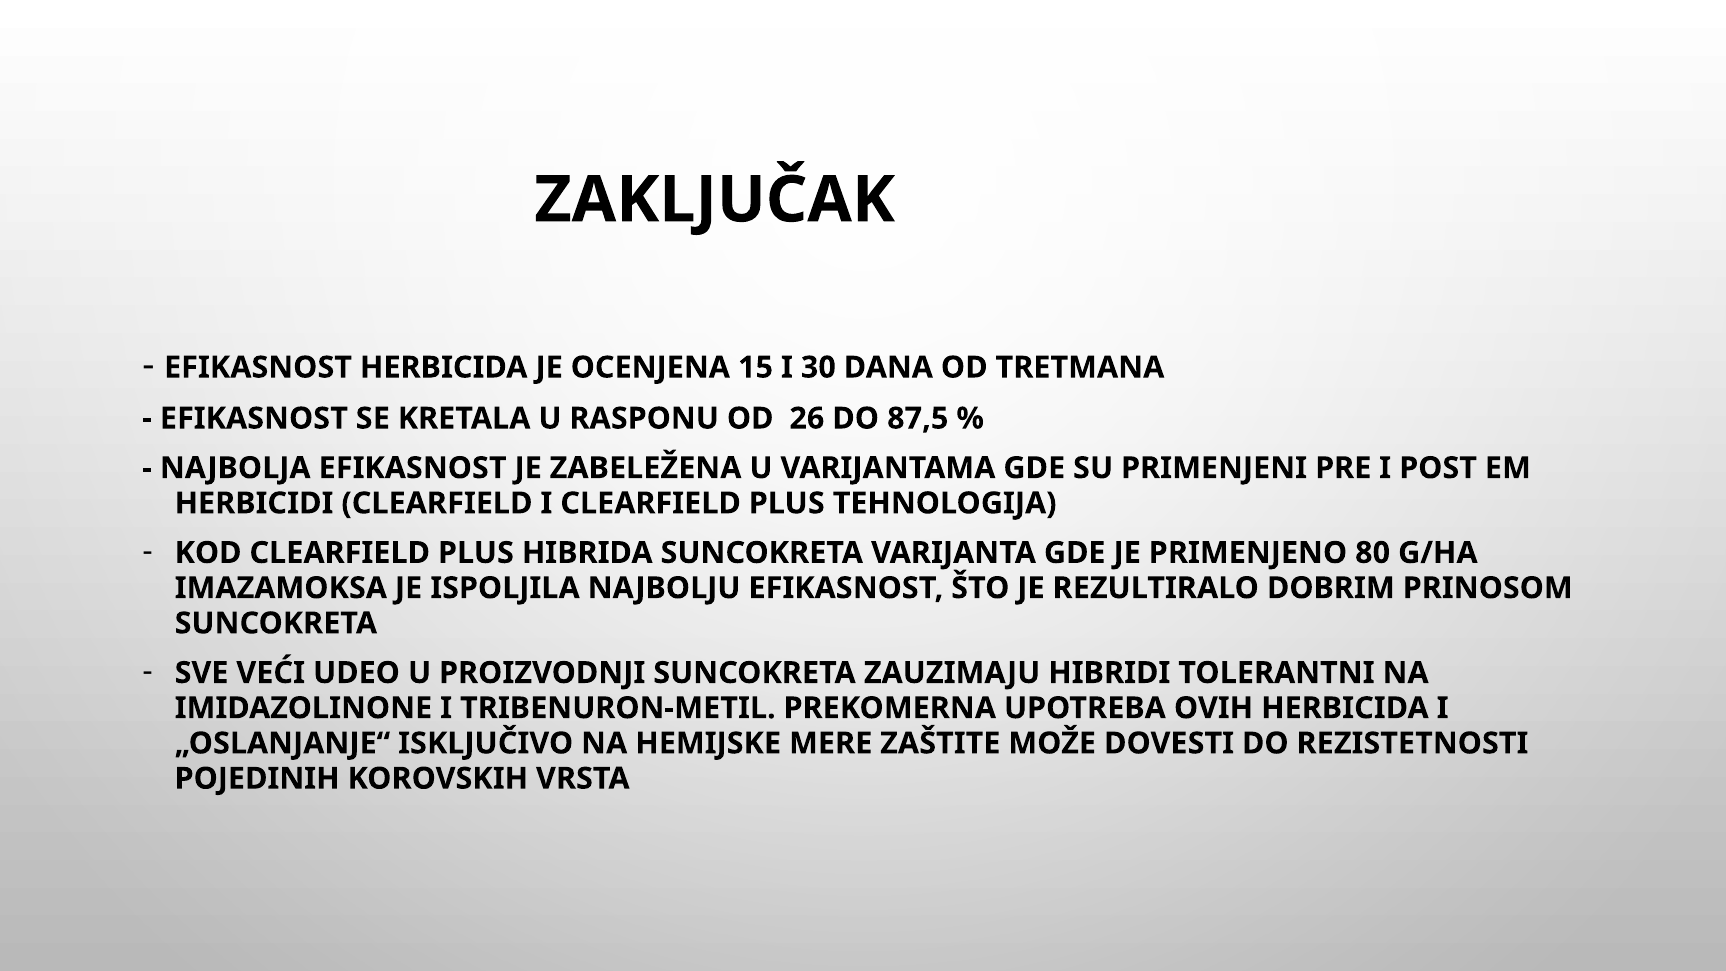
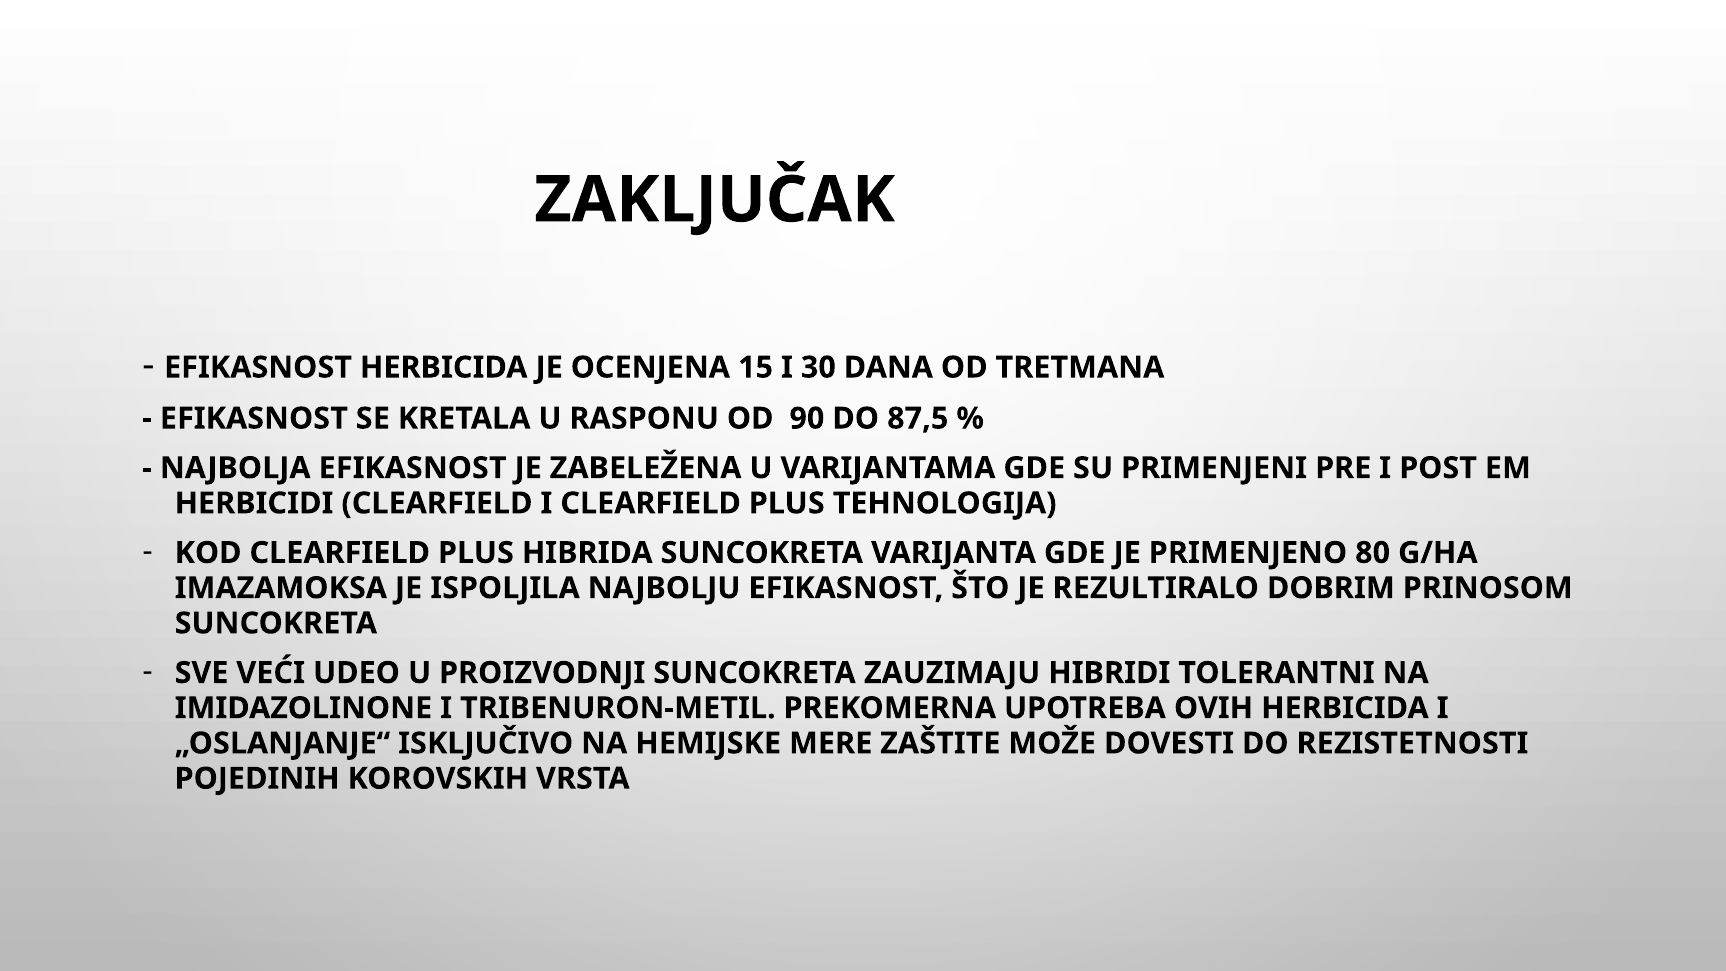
26: 26 -> 90
